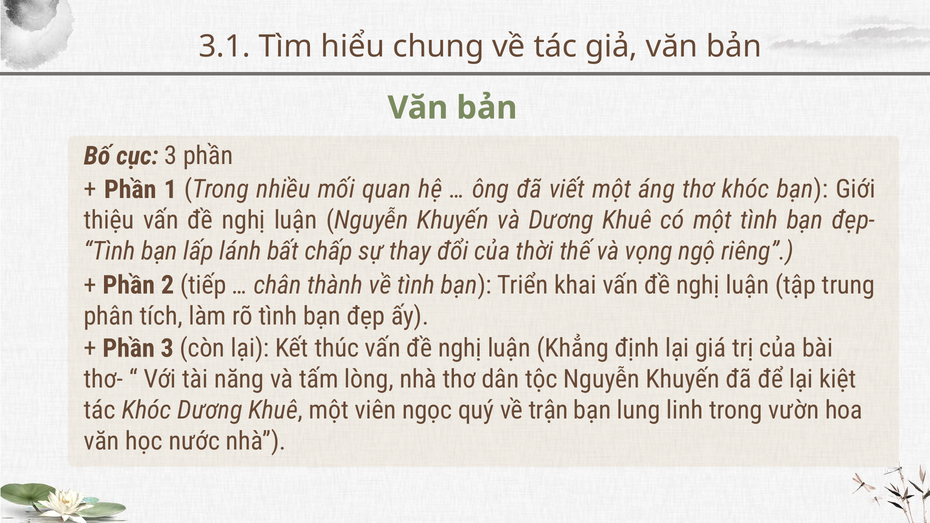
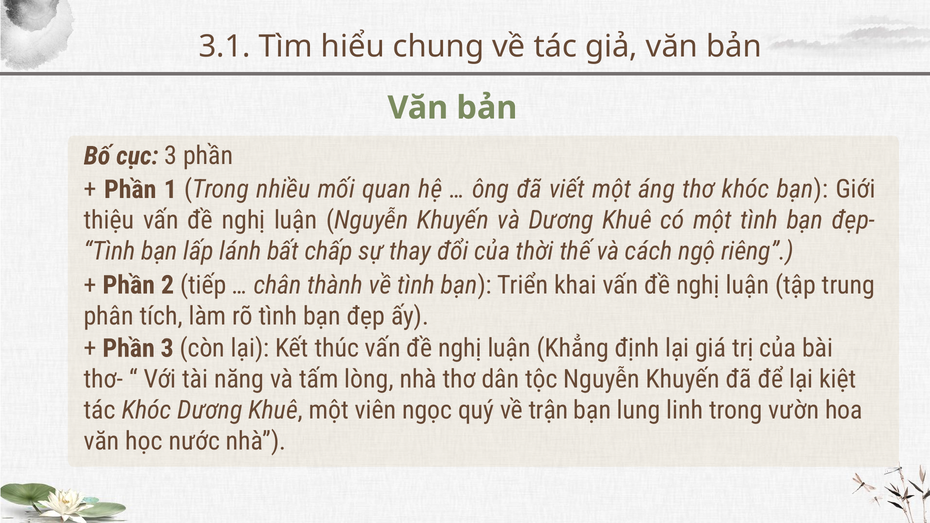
vọng: vọng -> cách
